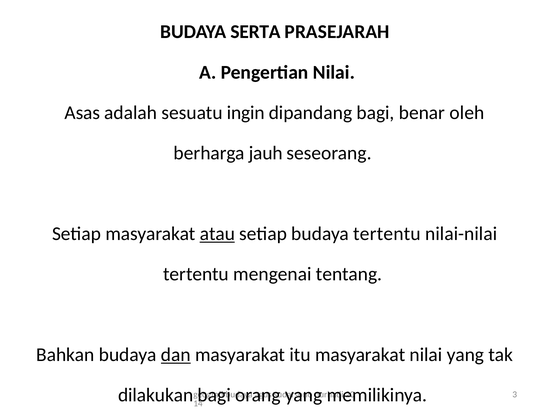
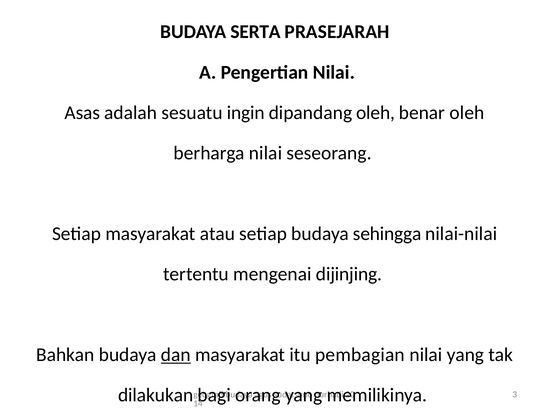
dipandang bagi: bagi -> oleh
berharga jauh: jauh -> nilai
atau underline: present -> none
budaya tertentu: tertentu -> sehingga
tentang: tentang -> dijinjing
itu masyarakat: masyarakat -> pembagian
